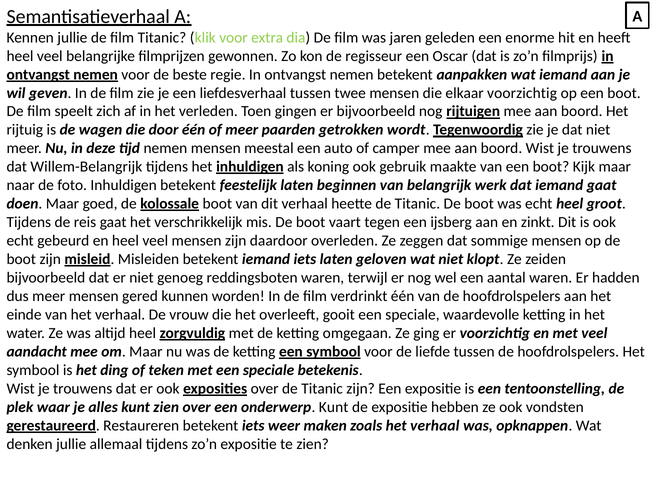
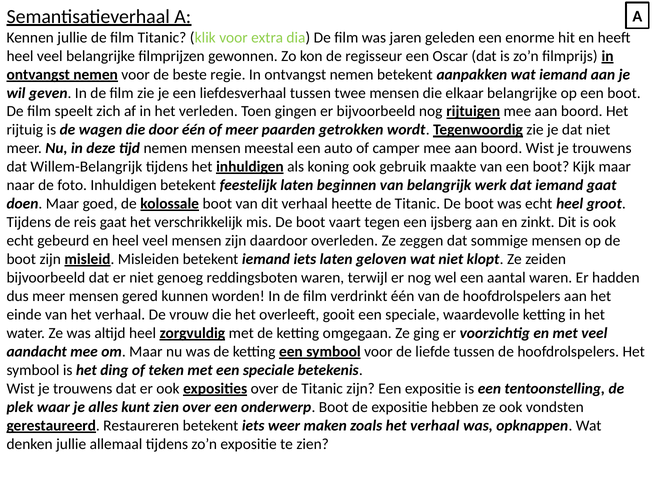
elkaar voorzichtig: voorzichtig -> belangrijke
onderwerp Kunt: Kunt -> Boot
